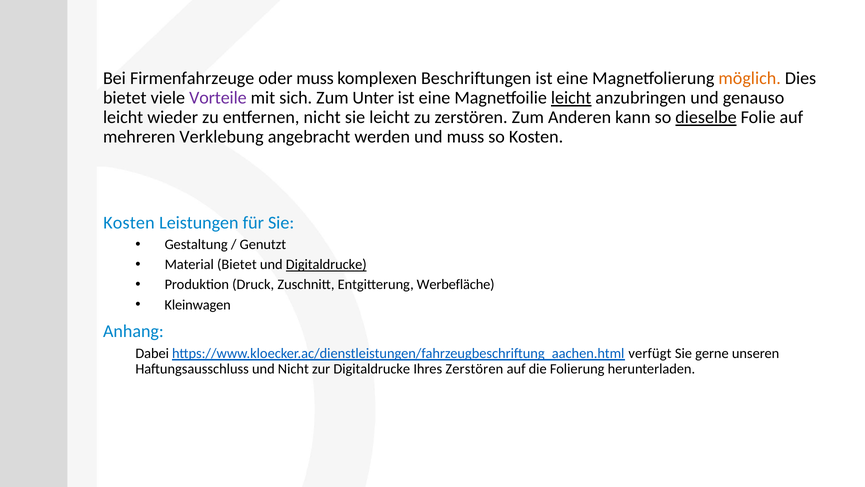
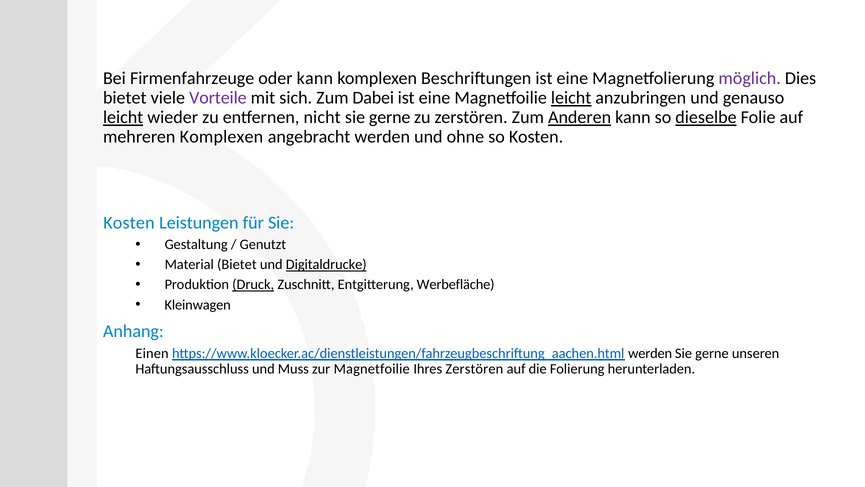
oder muss: muss -> kann
möglich colour: orange -> purple
Unter: Unter -> Dabei
leicht at (123, 117) underline: none -> present
leicht at (390, 117): leicht -> gerne
Anderen underline: none -> present
mehreren Verklebung: Verklebung -> Komplexen
und muss: muss -> ohne
Druck underline: none -> present
Dabei: Dabei -> Einen
https://www.kloecker.ac/dienstleistungen/fahrzeugbeschriftung_aachen.html verfügt: verfügt -> werden
und Nicht: Nicht -> Muss
zur Digitaldrucke: Digitaldrucke -> Magnetfoilie
